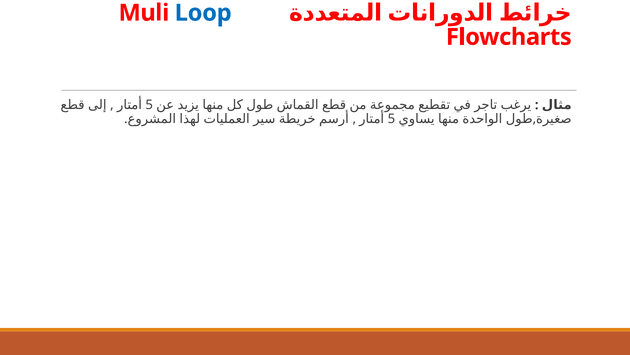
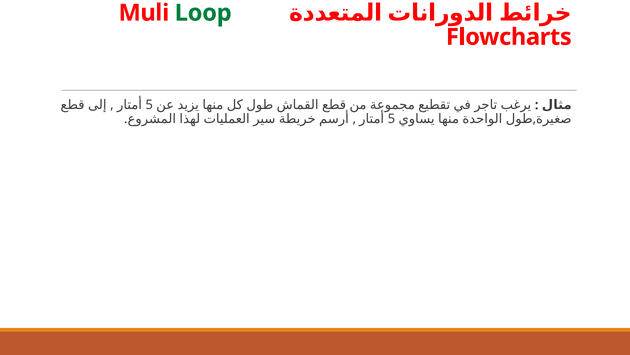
Loop colour: blue -> green
